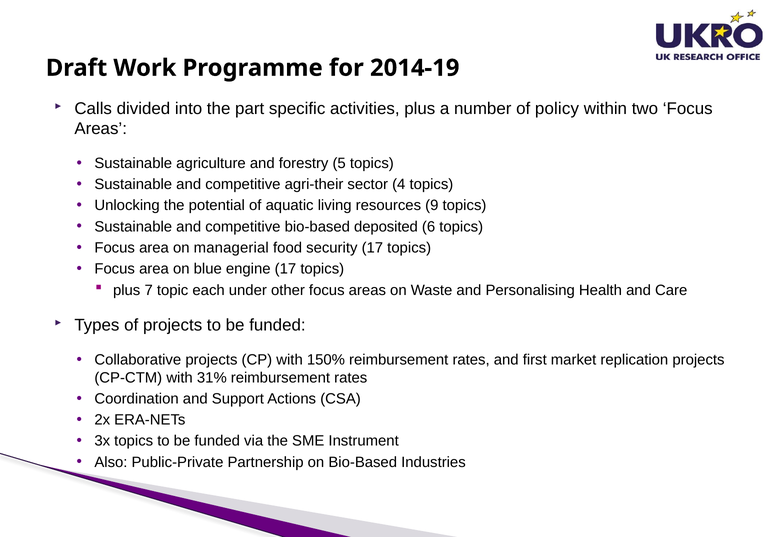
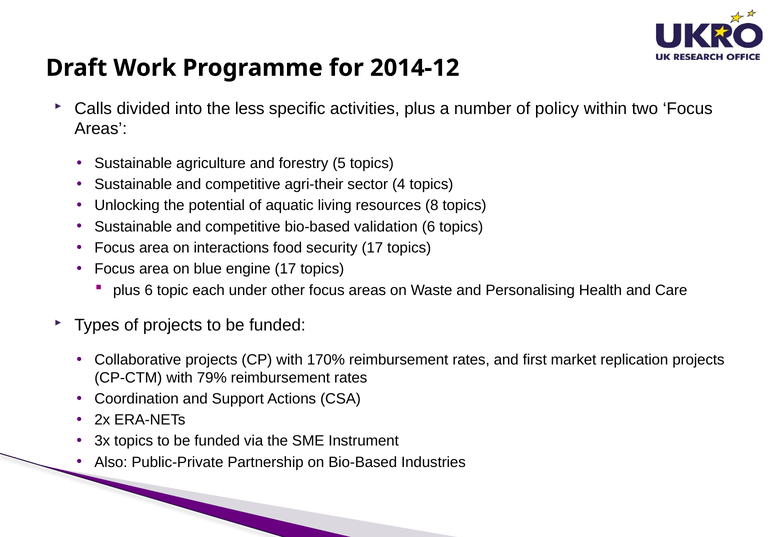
2014-19: 2014-19 -> 2014-12
part: part -> less
9: 9 -> 8
deposited: deposited -> validation
managerial: managerial -> interactions
plus 7: 7 -> 6
150%: 150% -> 170%
31%: 31% -> 79%
